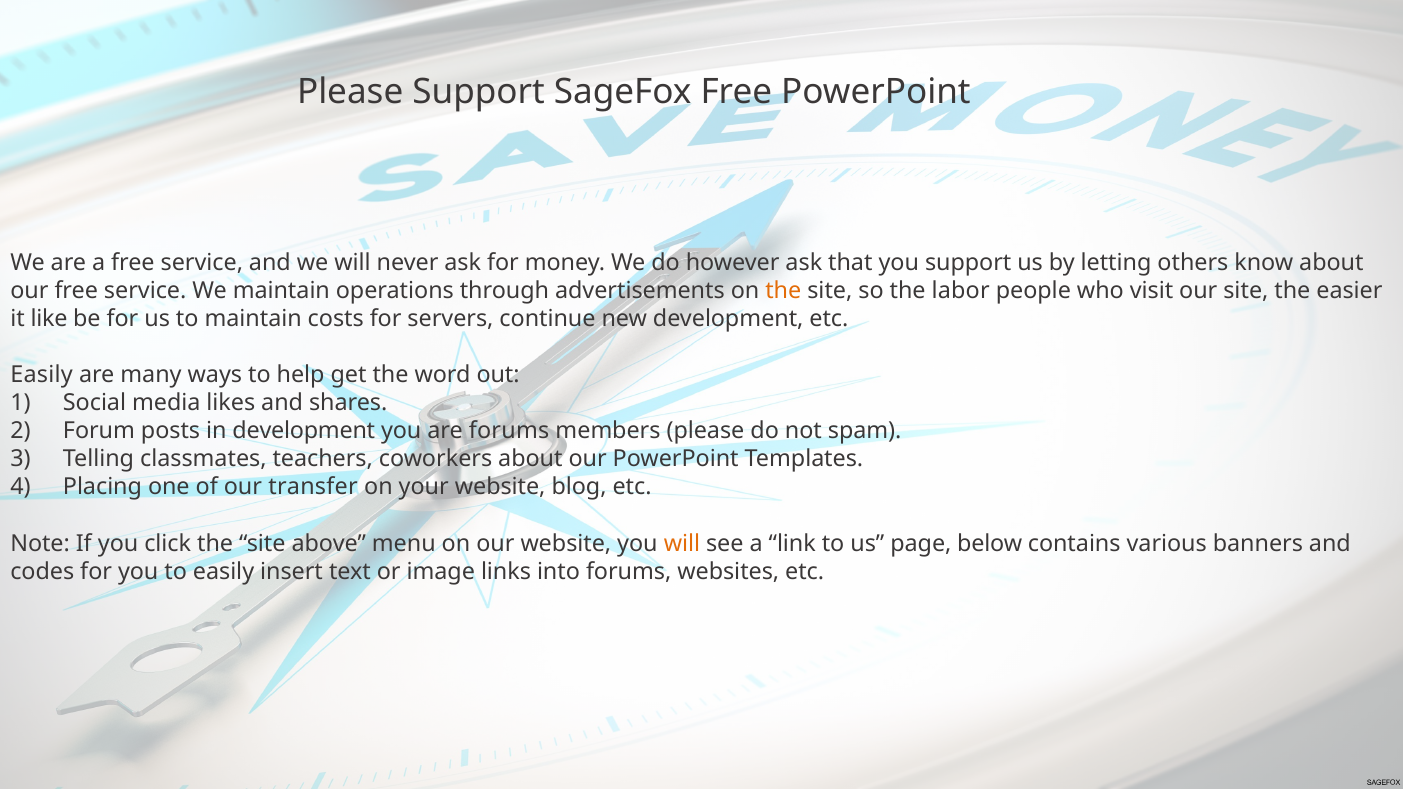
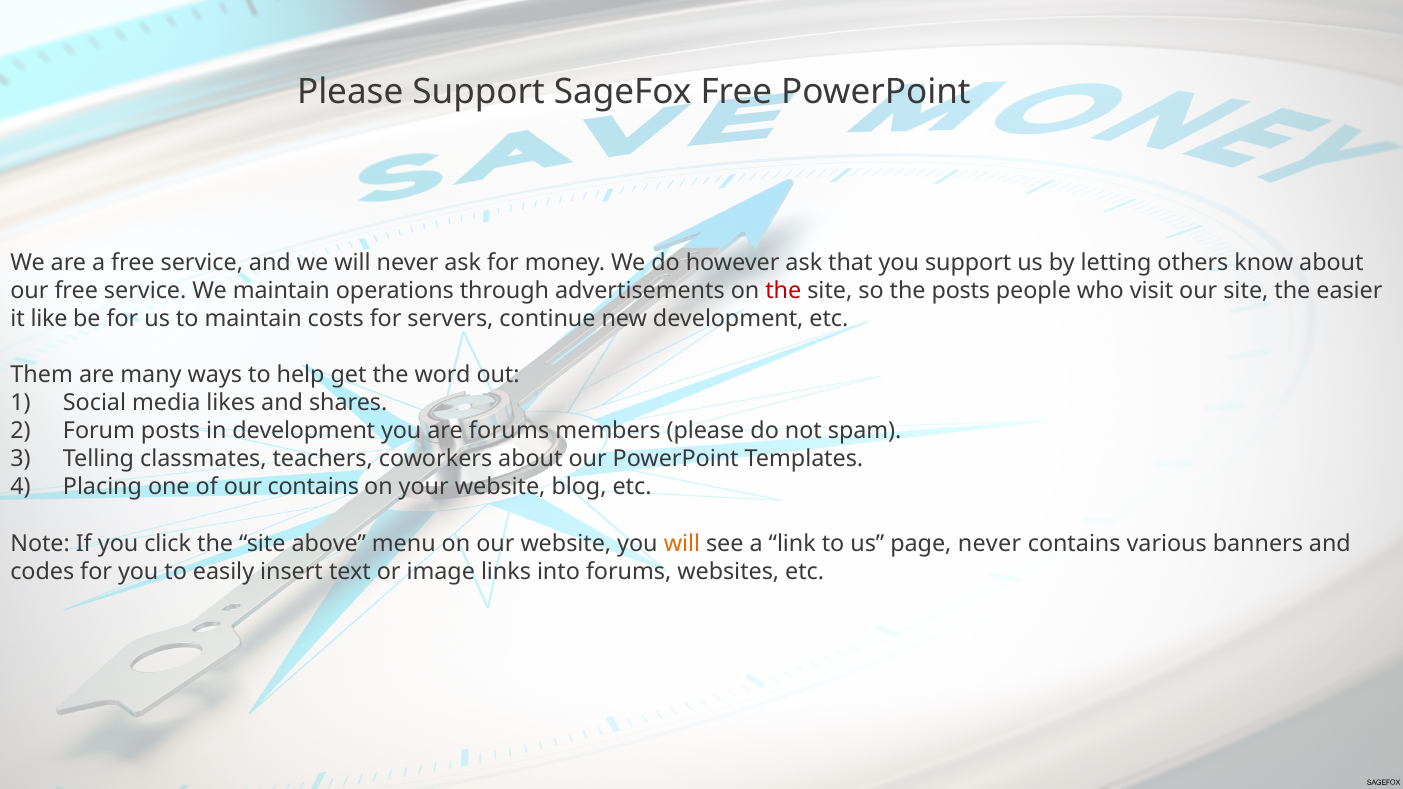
the at (783, 291) colour: orange -> red
the labor: labor -> posts
Easily at (42, 375): Easily -> Them
our transfer: transfer -> contains
page below: below -> never
